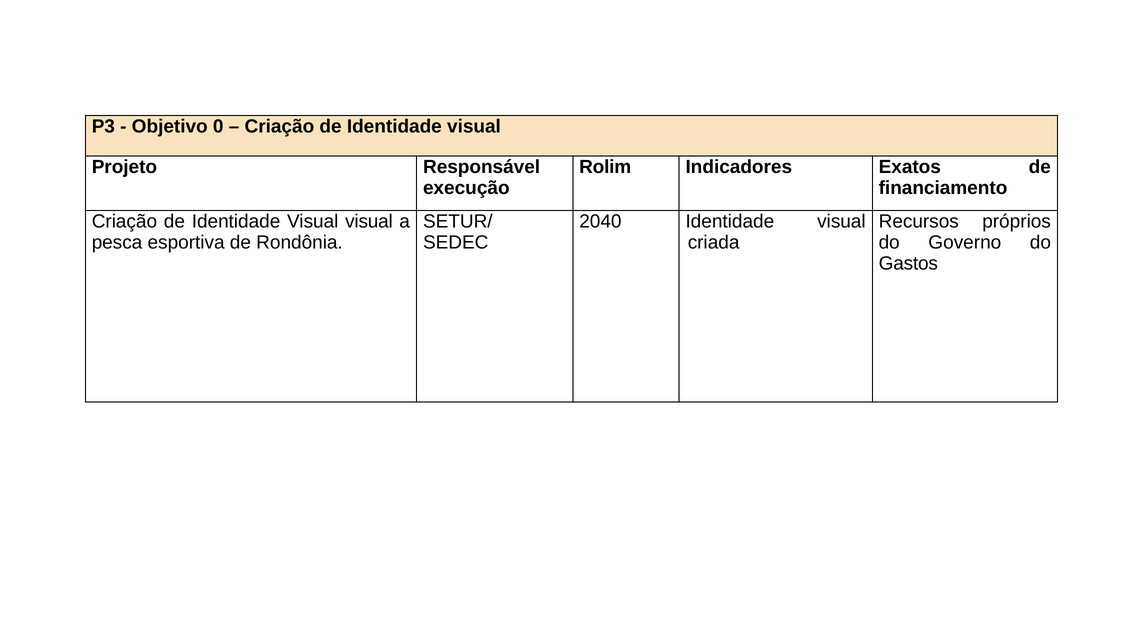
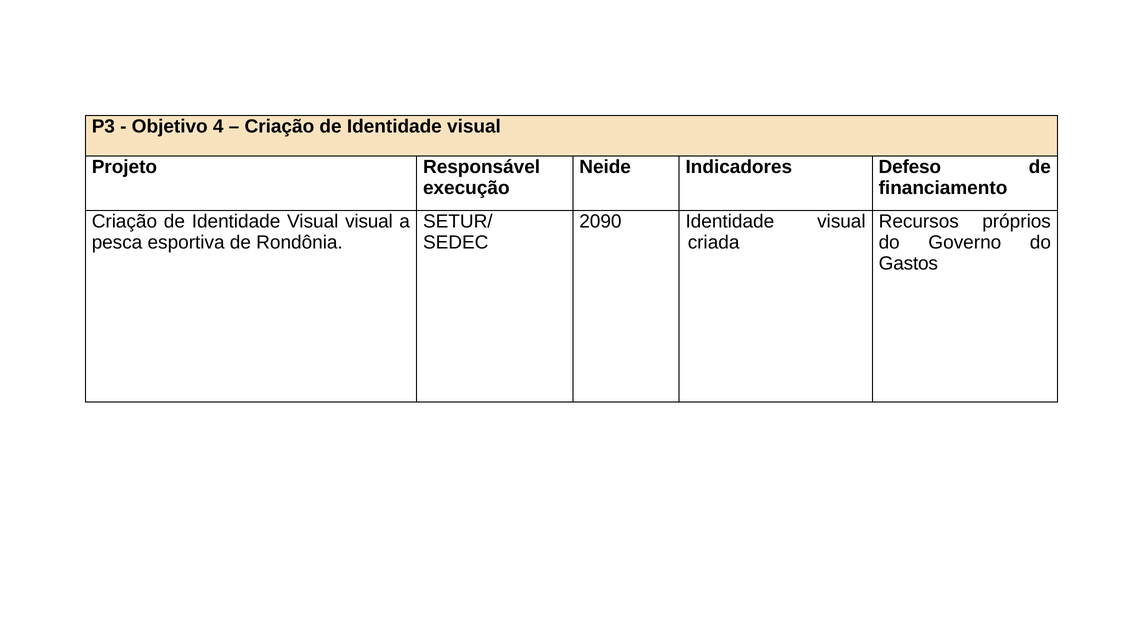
0: 0 -> 4
Rolim: Rolim -> Neide
Exatos: Exatos -> Defeso
2040: 2040 -> 2090
